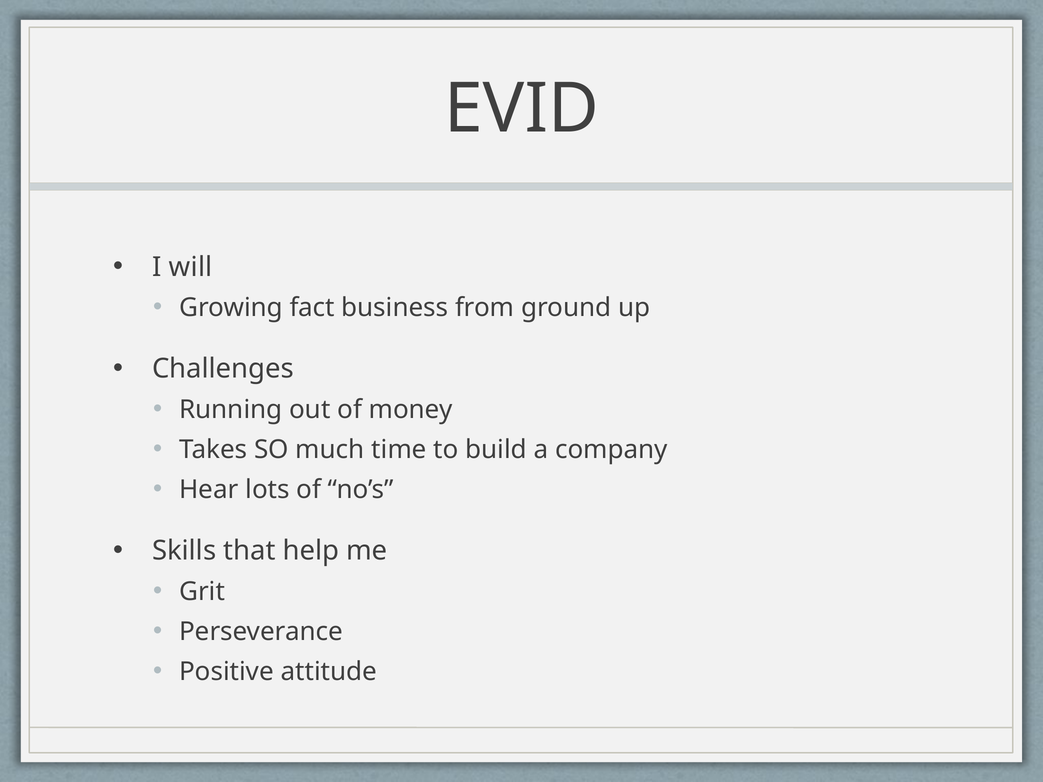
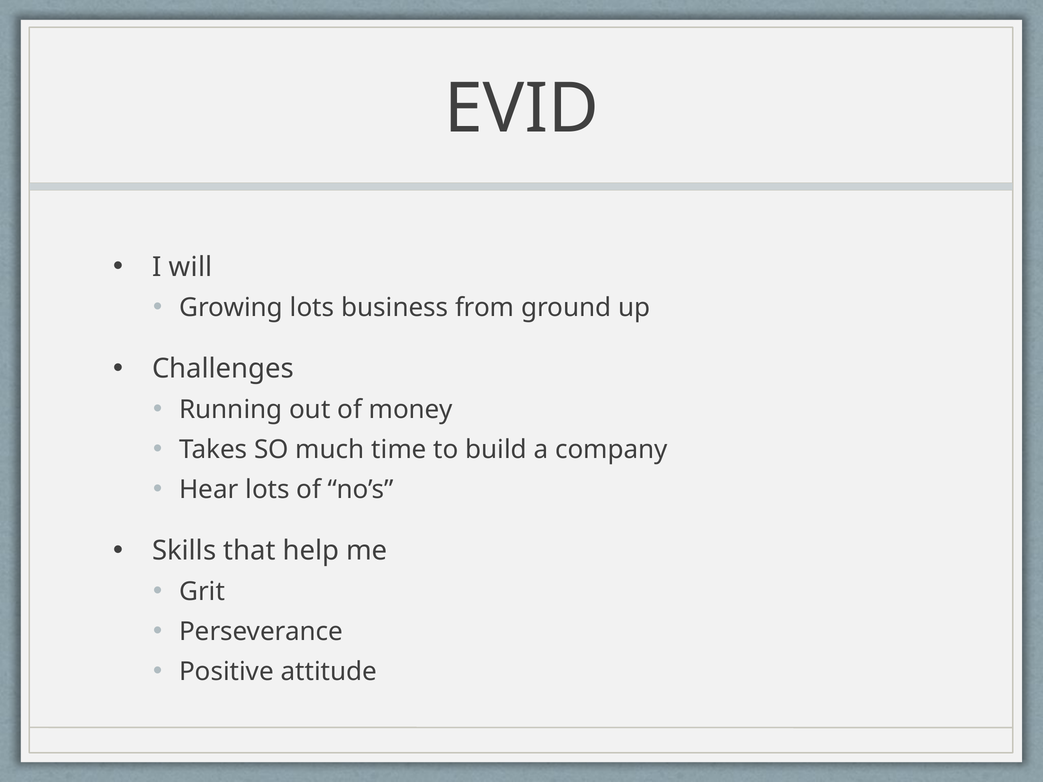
Growing fact: fact -> lots
